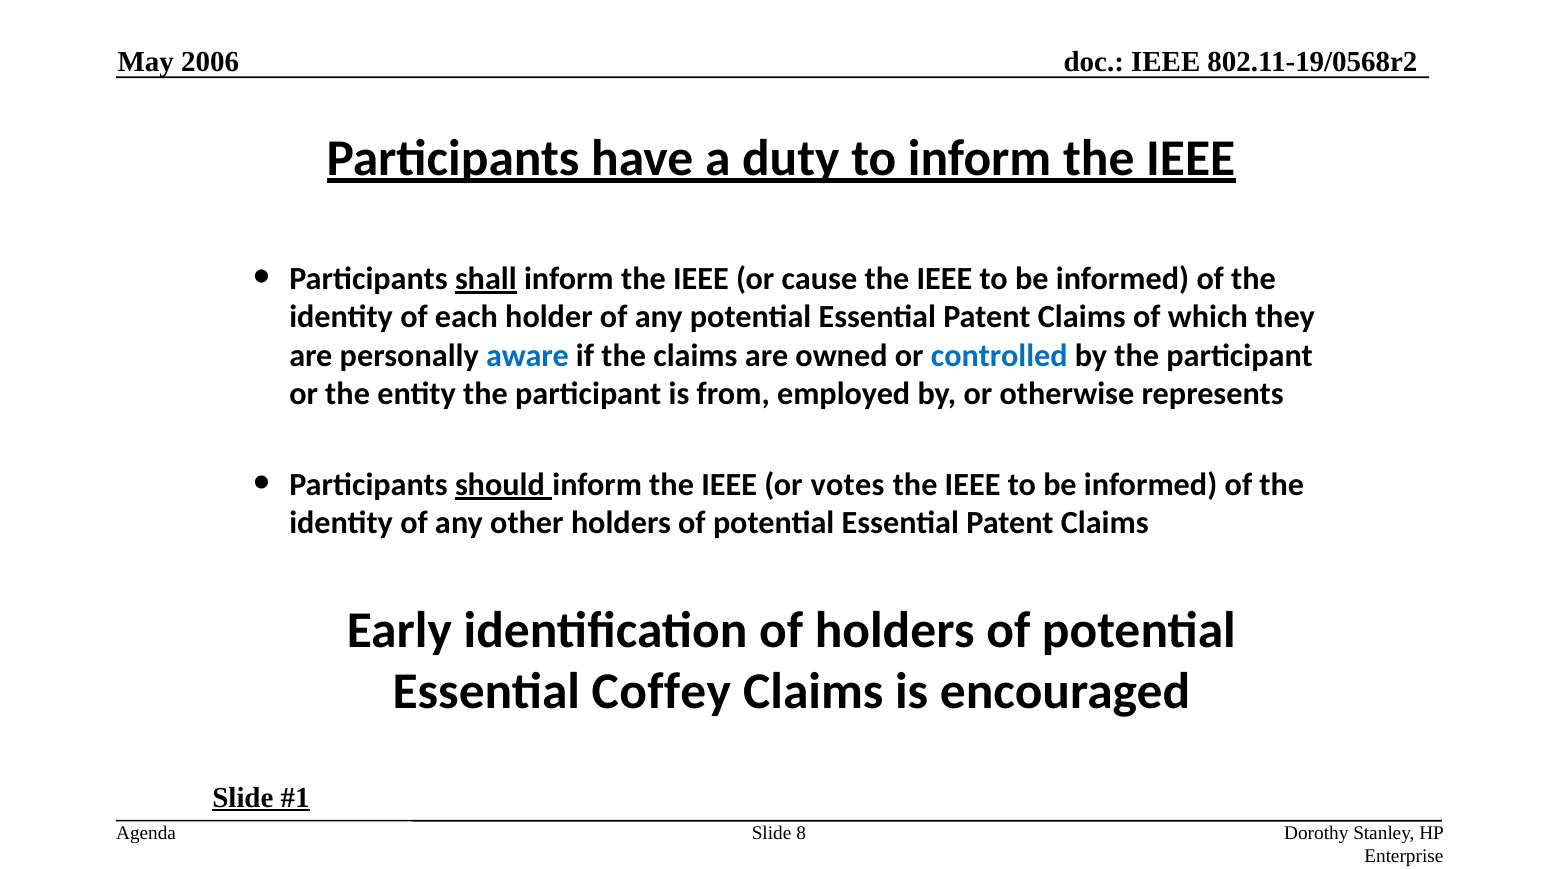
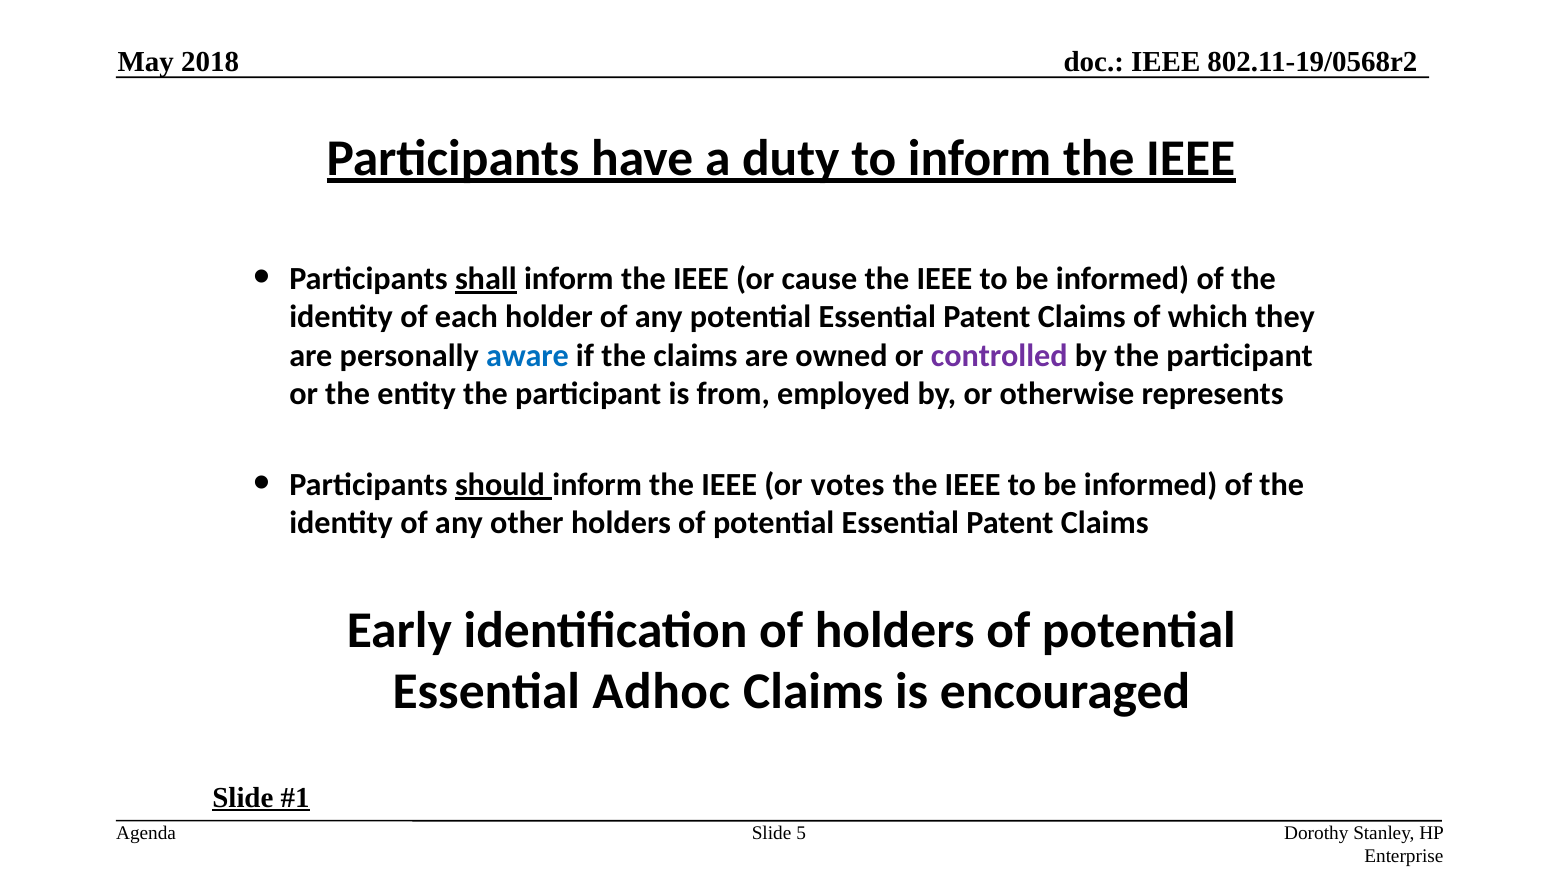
2006: 2006 -> 2018
controlled colour: blue -> purple
Coffey: Coffey -> Adhoc
8: 8 -> 5
